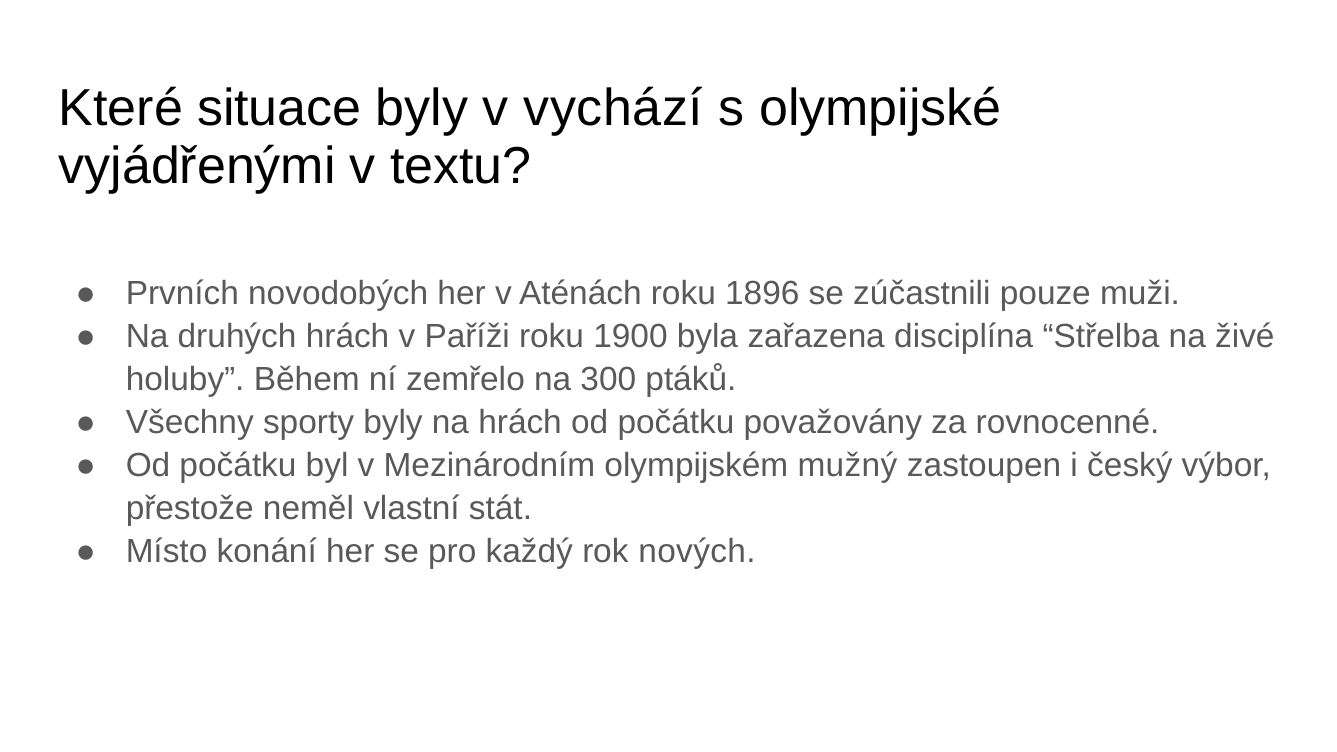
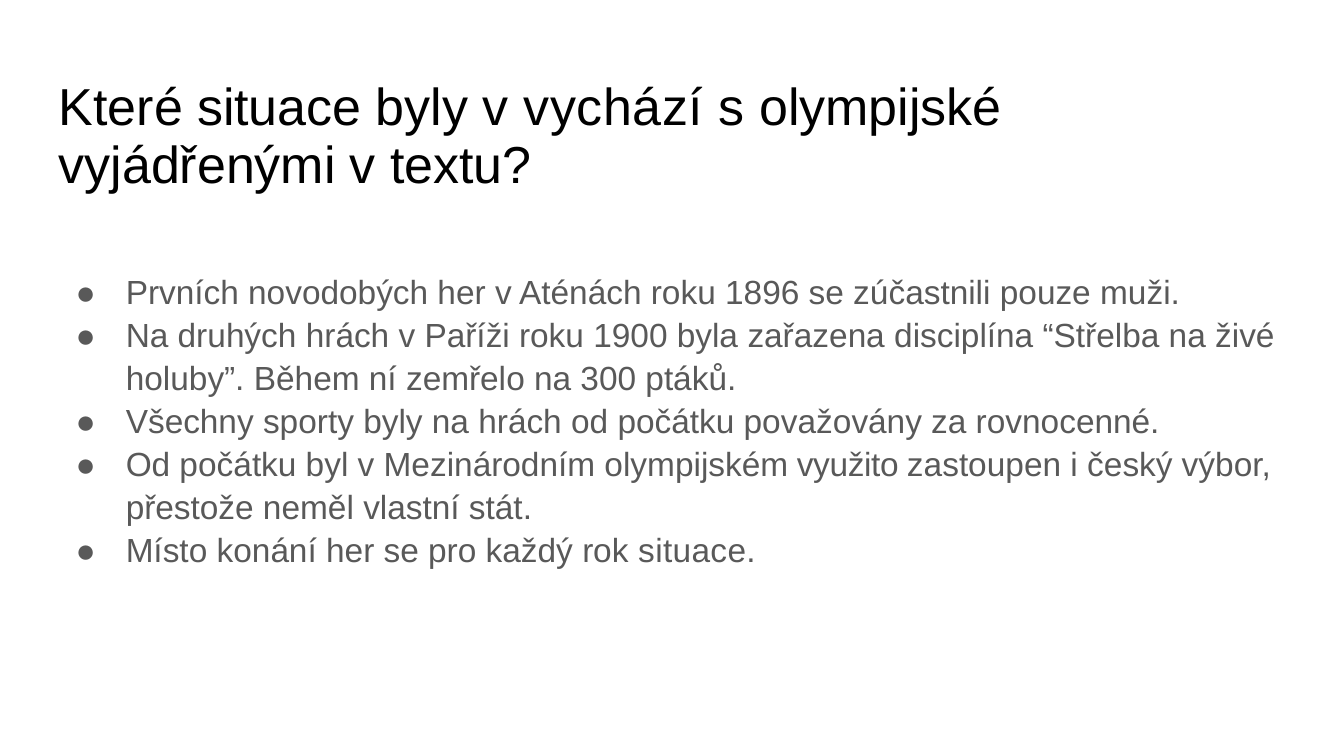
mužný: mužný -> využito
rok nových: nových -> situace
